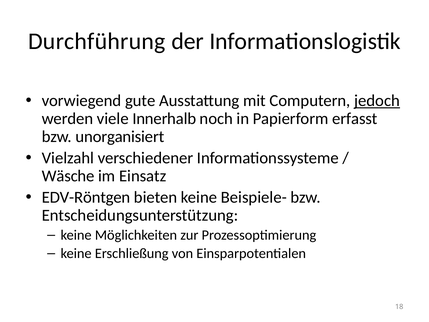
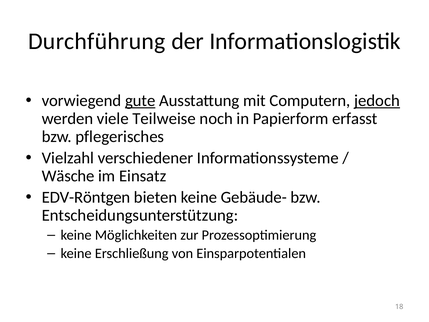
gute underline: none -> present
Innerhalb: Innerhalb -> Teilweise
unorganisiert: unorganisiert -> pflegerisches
Beispiele-: Beispiele- -> Gebäude-
